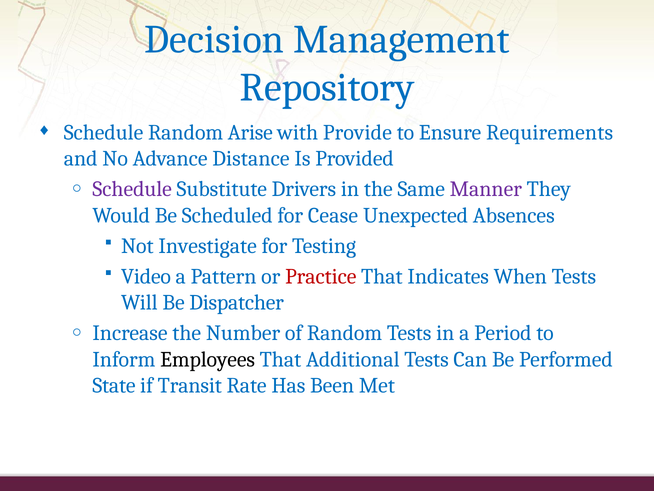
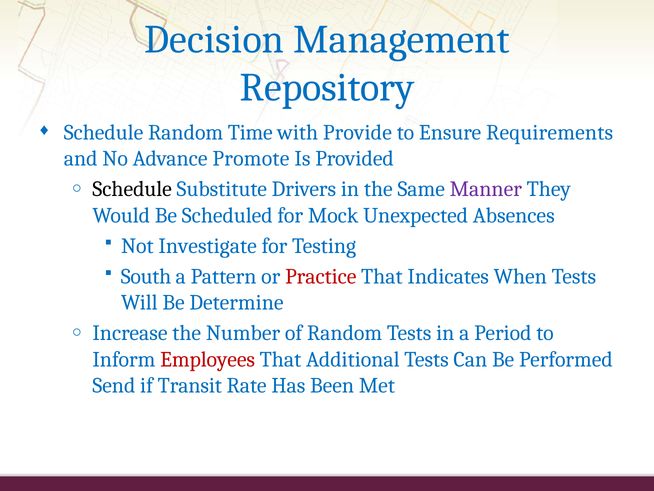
Arise: Arise -> Time
Distance: Distance -> Promote
Schedule at (132, 189) colour: purple -> black
Cease: Cease -> Mock
Video: Video -> South
Dispatcher: Dispatcher -> Determine
Employees colour: black -> red
State: State -> Send
